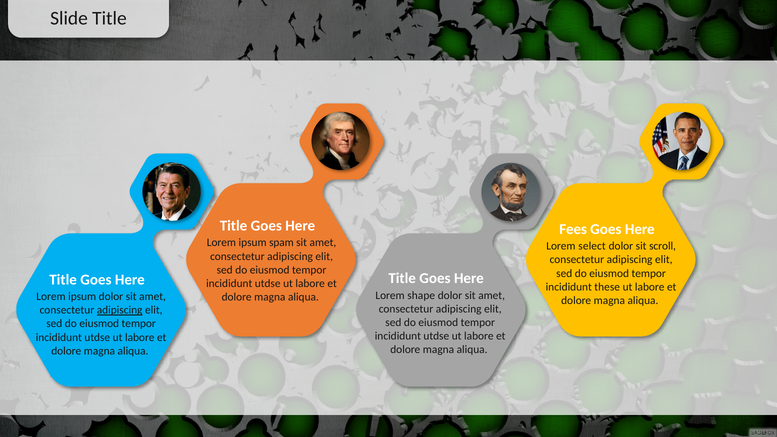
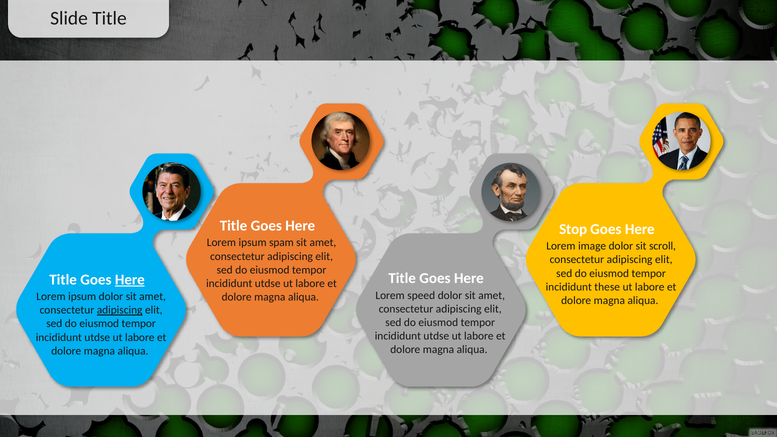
Fees: Fees -> Stop
select: select -> image
Here at (130, 280) underline: none -> present
shape: shape -> speed
